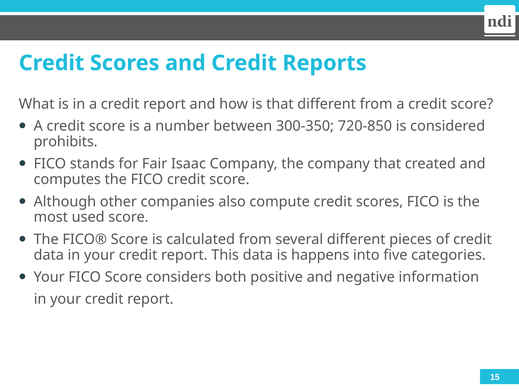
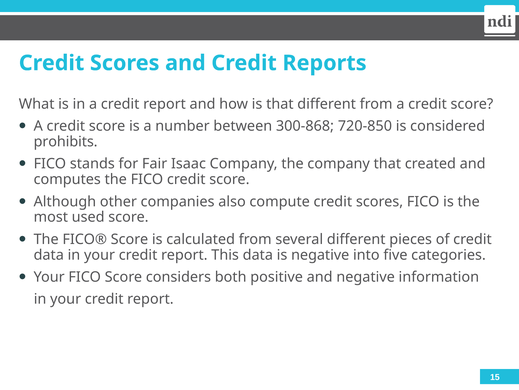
300-350: 300-350 -> 300-868
is happens: happens -> negative
